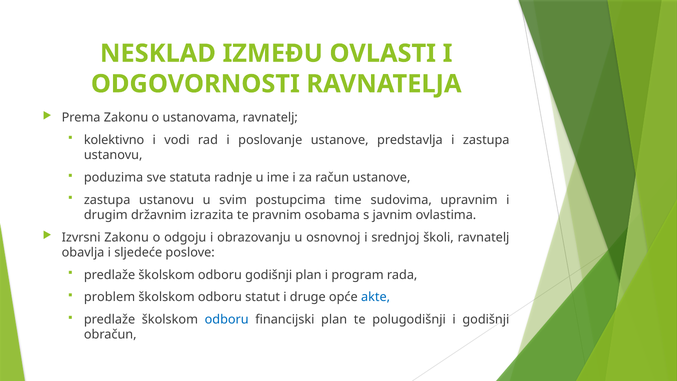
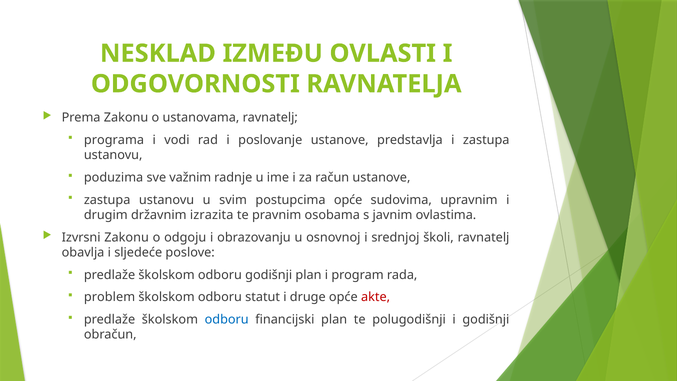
kolektivno: kolektivno -> programa
statuta: statuta -> važnim
postupcima time: time -> opće
akte colour: blue -> red
